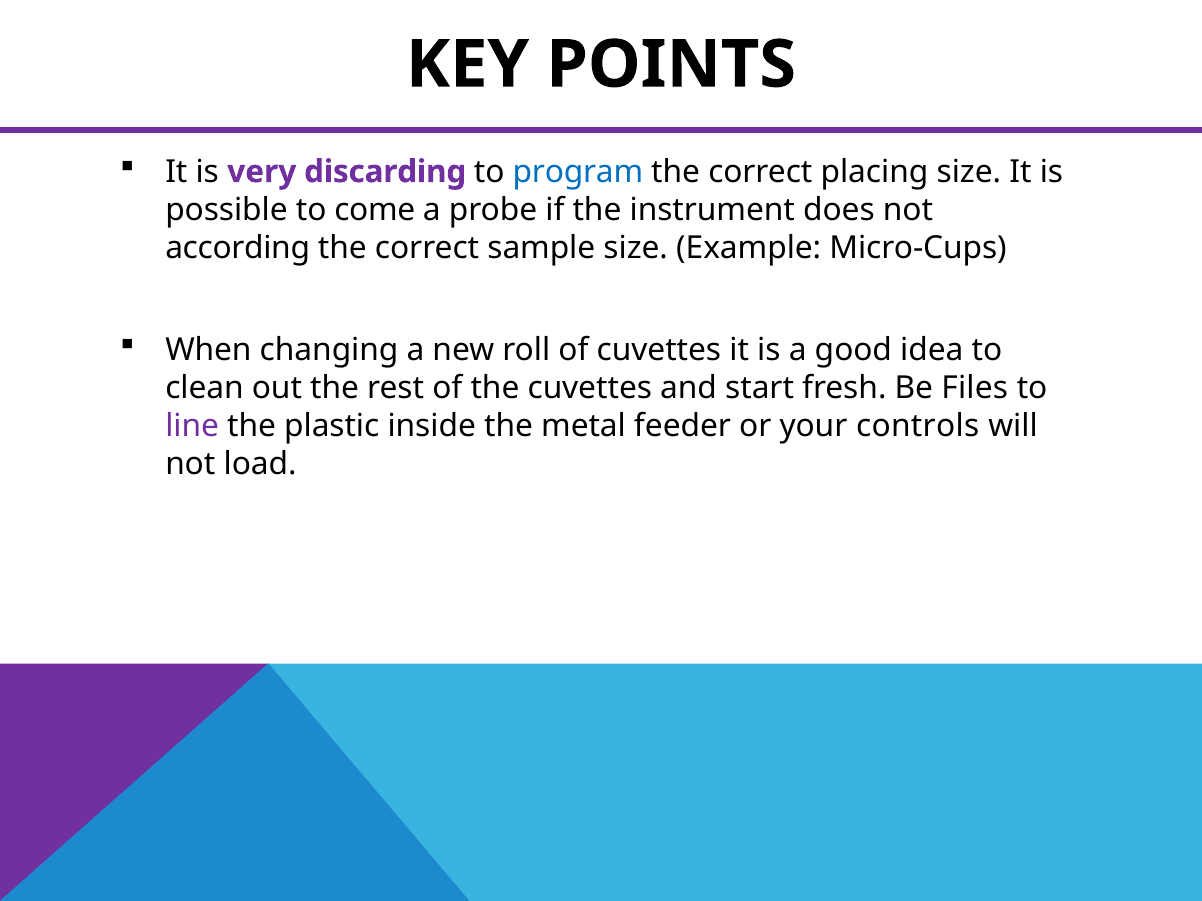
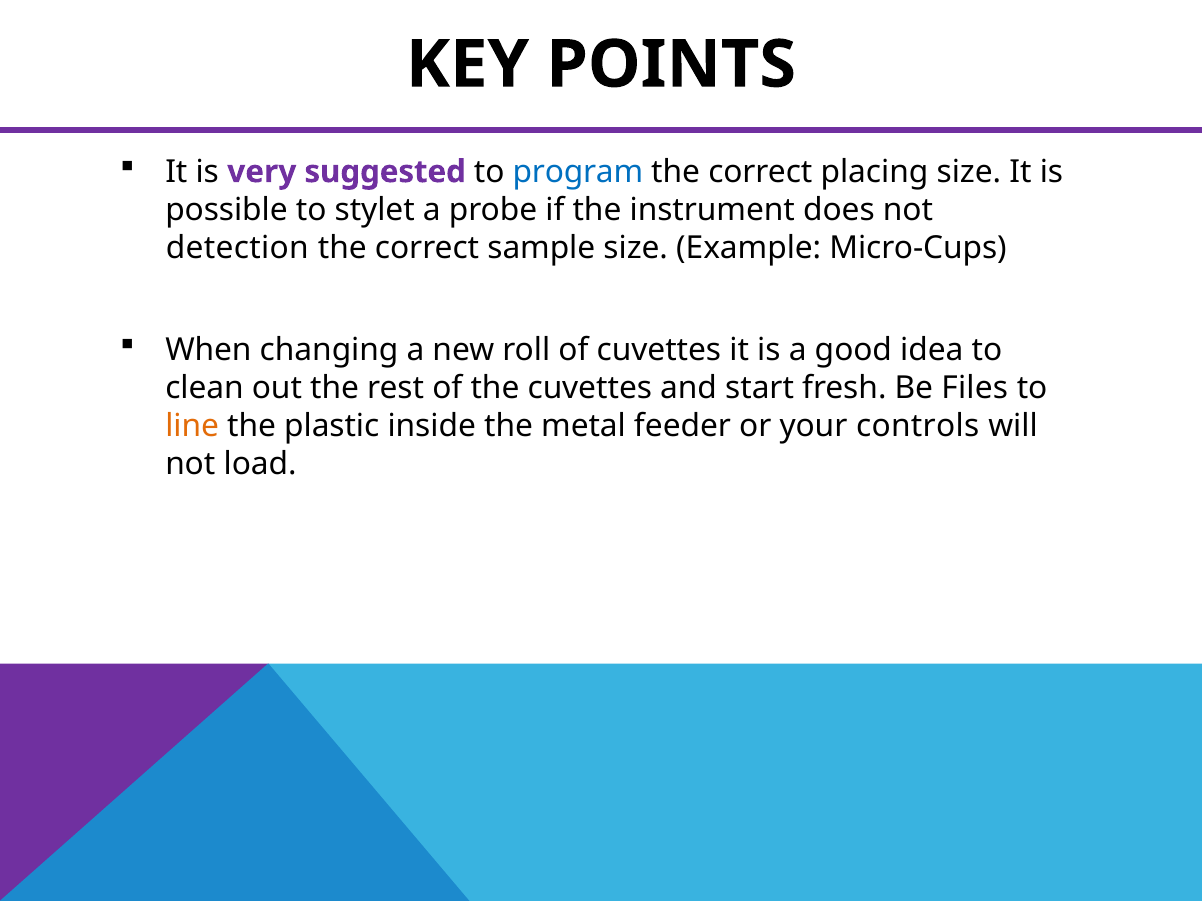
discarding: discarding -> suggested
come: come -> stylet
according: according -> detection
line colour: purple -> orange
